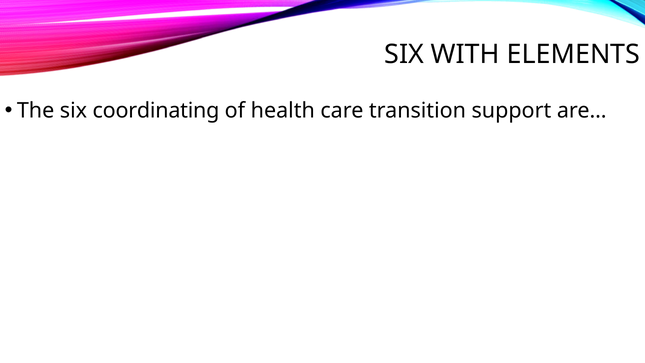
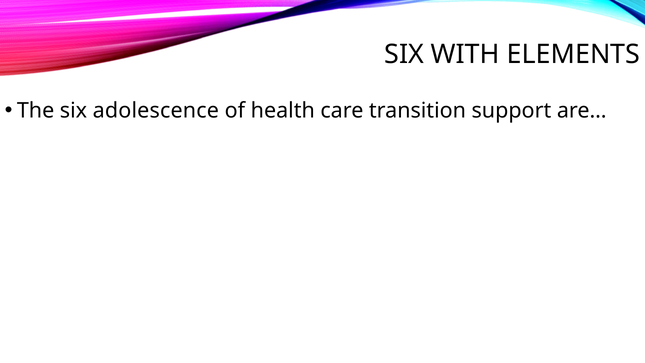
coordinating: coordinating -> adolescence
